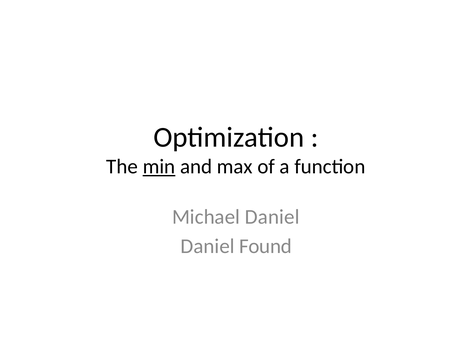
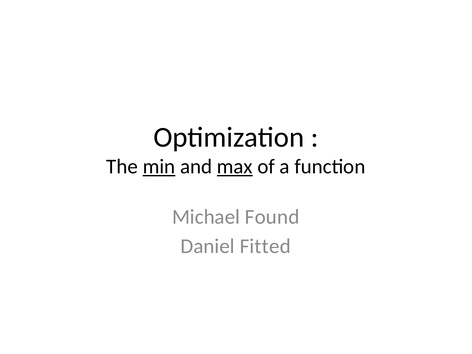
max underline: none -> present
Michael Daniel: Daniel -> Found
Found: Found -> Fitted
